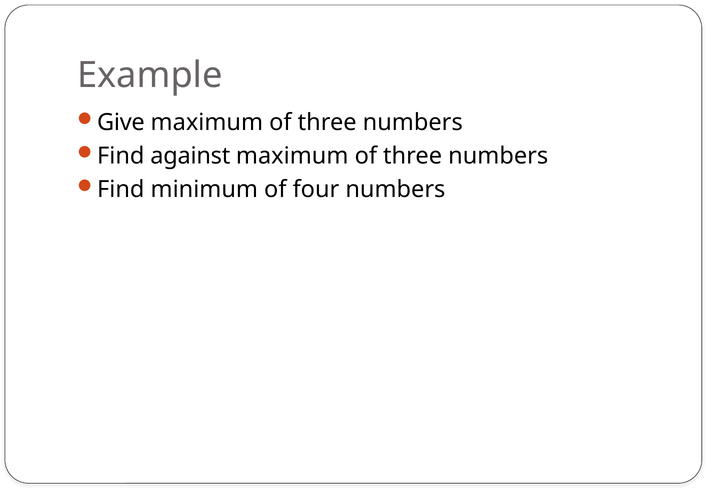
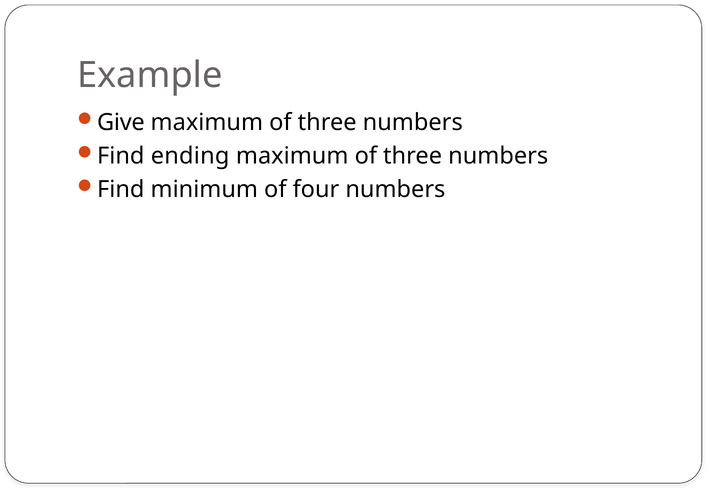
against: against -> ending
